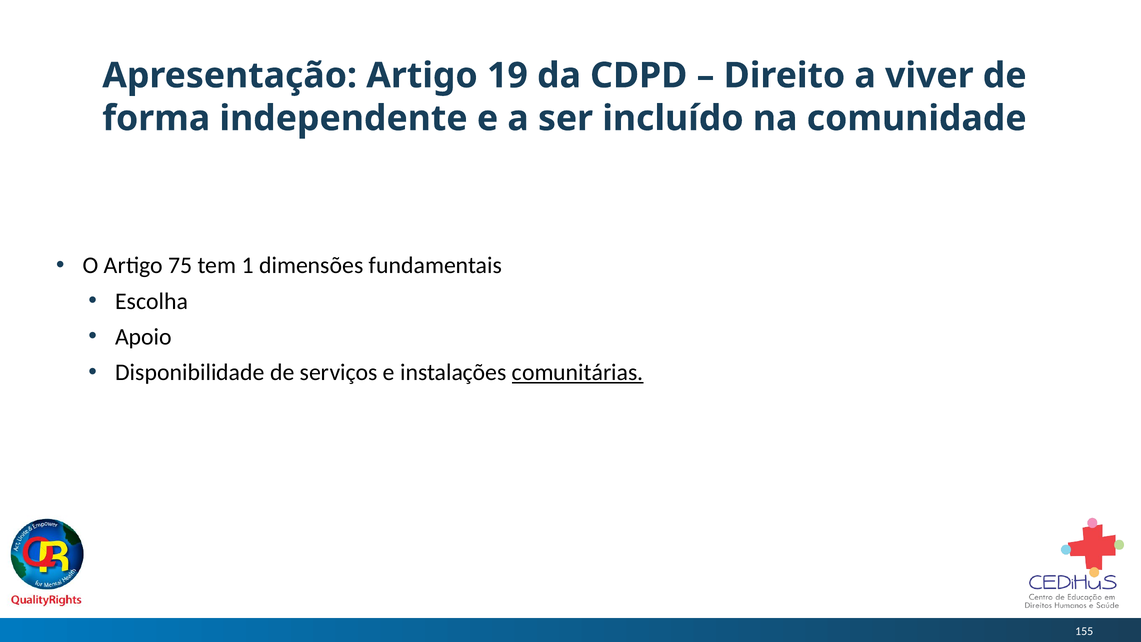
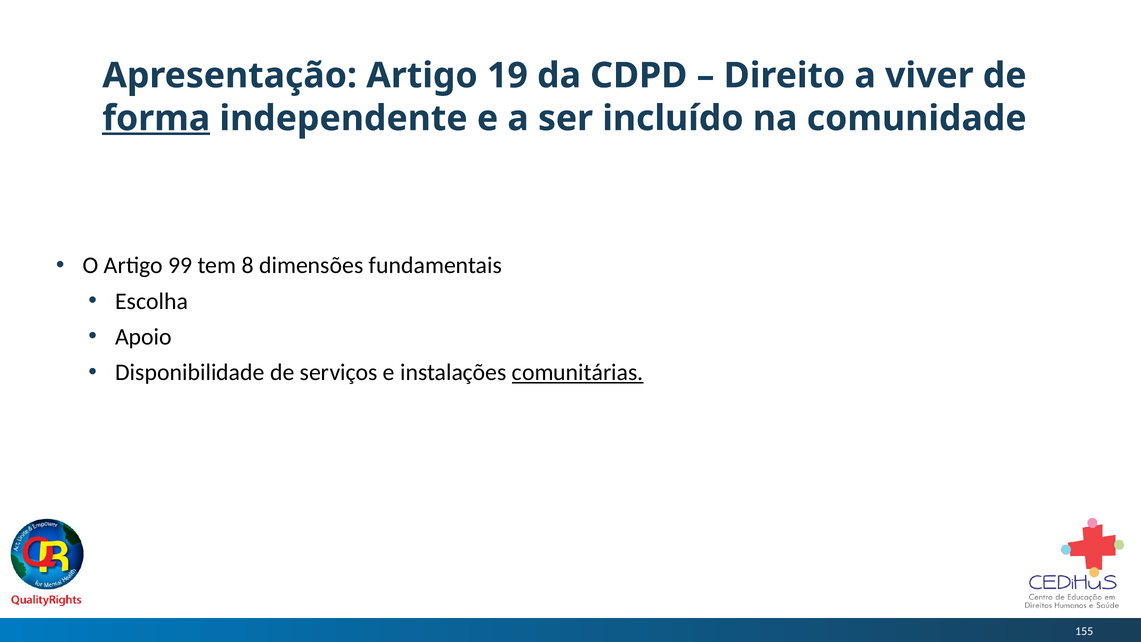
forma underline: none -> present
75: 75 -> 99
1: 1 -> 8
